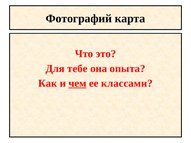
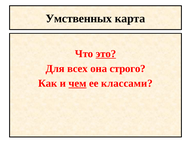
Фотографий: Фотографий -> Умственных
это underline: none -> present
тебе: тебе -> всех
опыта: опыта -> строго
